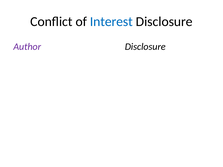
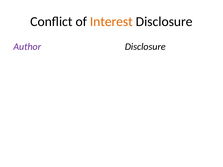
Interest colour: blue -> orange
